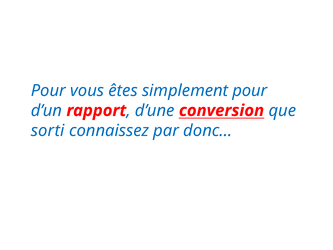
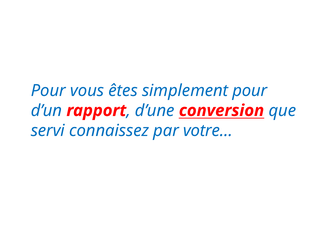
sorti: sorti -> servi
donc…: donc… -> votre…
